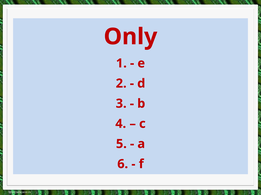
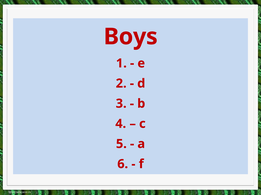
Only: Only -> Boys
